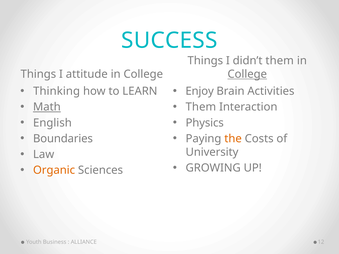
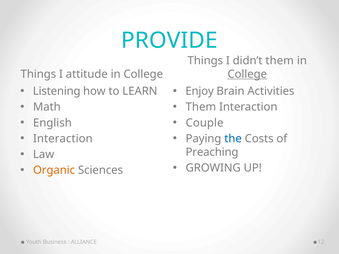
SUCCESS: SUCCESS -> PROVIDE
Thinking: Thinking -> Listening
Math underline: present -> none
Physics: Physics -> Couple
Boundaries at (63, 139): Boundaries -> Interaction
the colour: orange -> blue
University: University -> Preaching
